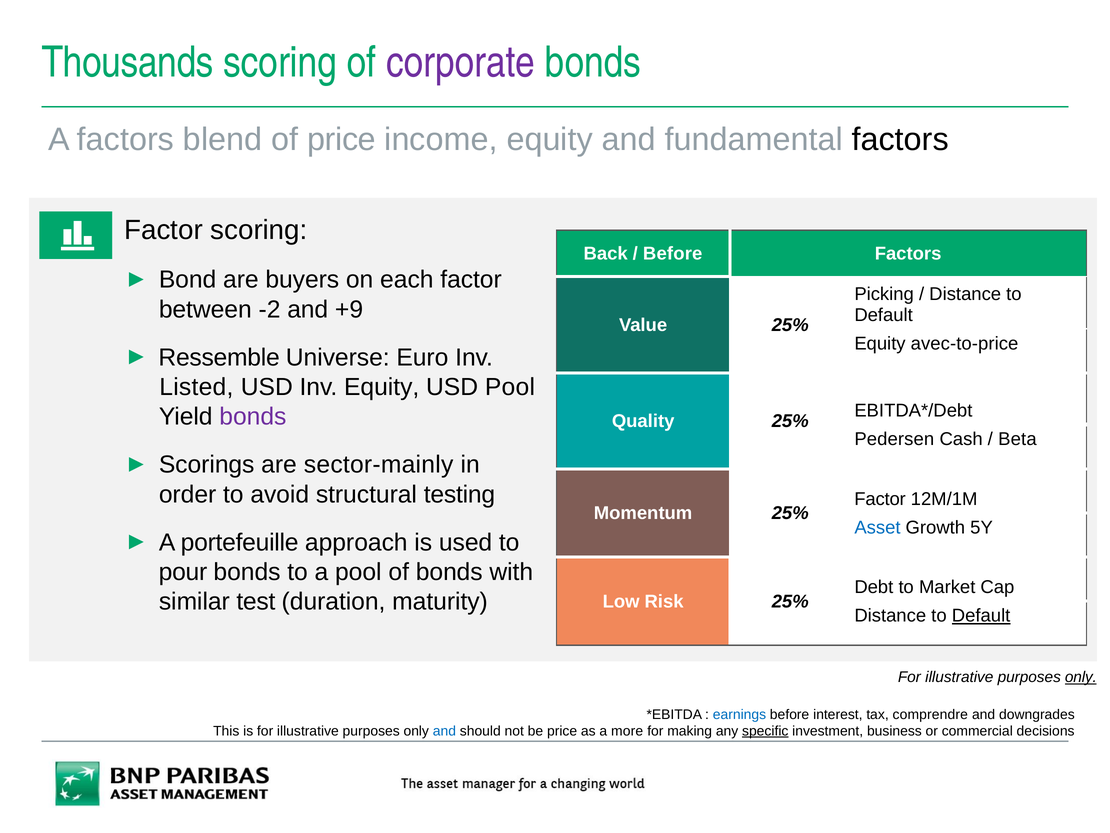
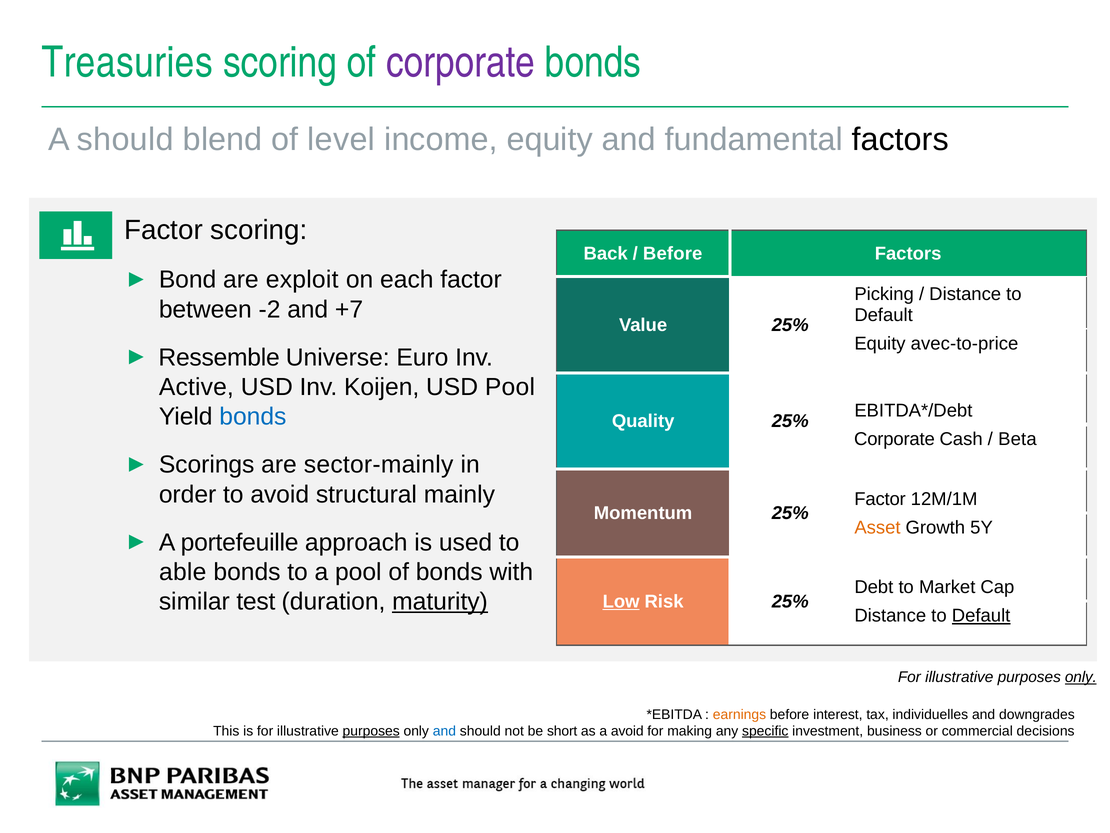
Thousands: Thousands -> Treasuries
A factors: factors -> should
of price: price -> level
buyers: buyers -> exploit
+9: +9 -> +7
Listed: Listed -> Active
Inv Equity: Equity -> Koijen
bonds at (253, 417) colour: purple -> blue
Pedersen at (894, 439): Pedersen -> Corporate
testing: testing -> mainly
Asset colour: blue -> orange
pour: pour -> able
maturity underline: none -> present
Low underline: none -> present
earnings colour: blue -> orange
comprendre: comprendre -> individuelles
purposes at (371, 731) underline: none -> present
be price: price -> short
a more: more -> avoid
